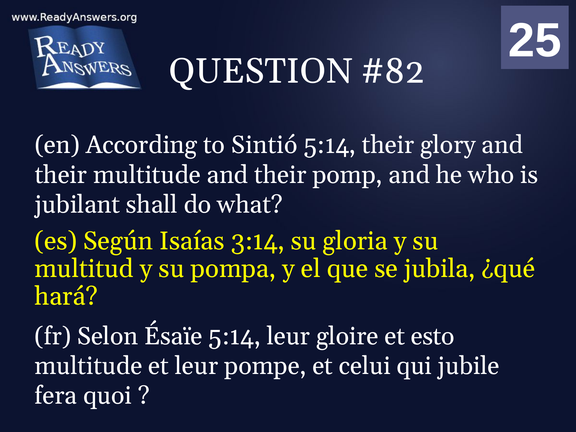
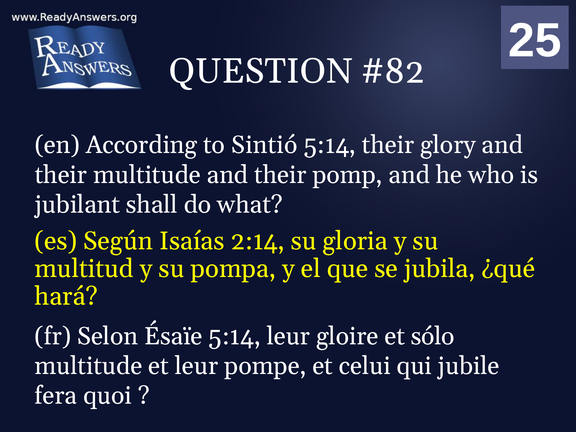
3:14: 3:14 -> 2:14
esto: esto -> sólo
